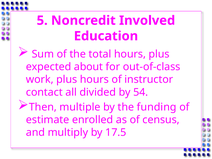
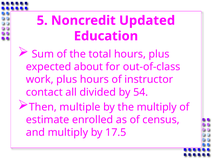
Involved: Involved -> Updated
the funding: funding -> multiply
